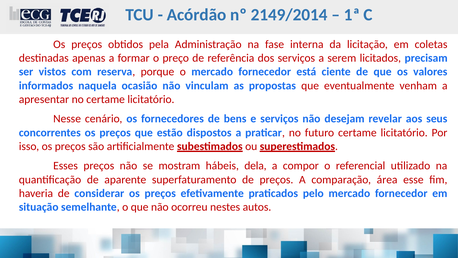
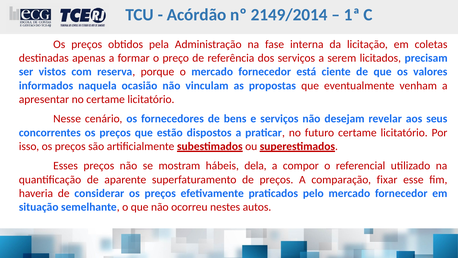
área: área -> fixar
